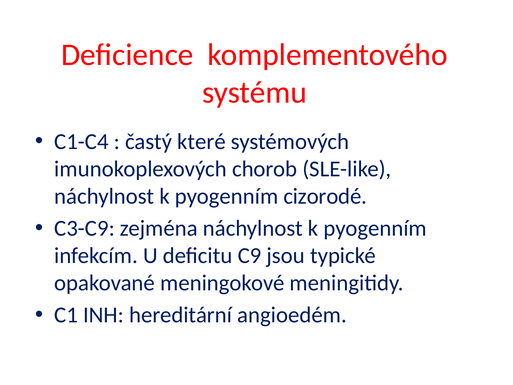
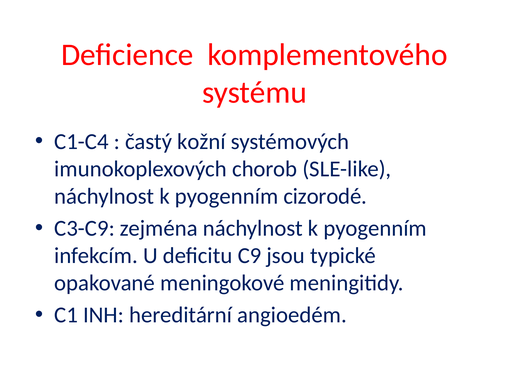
které: které -> kožní
